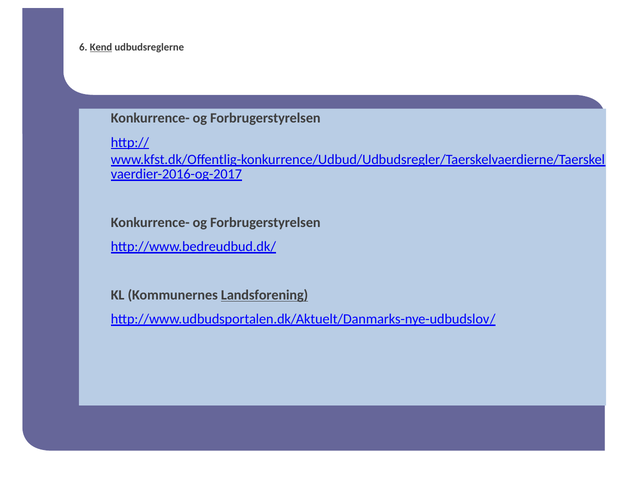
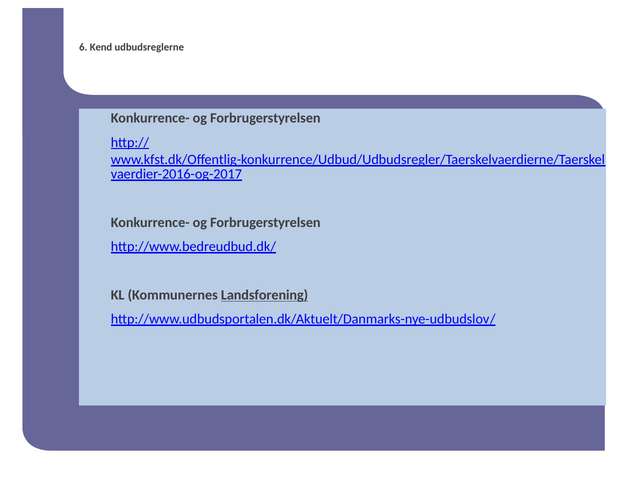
Kend underline: present -> none
